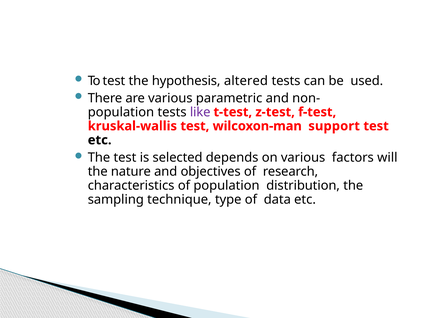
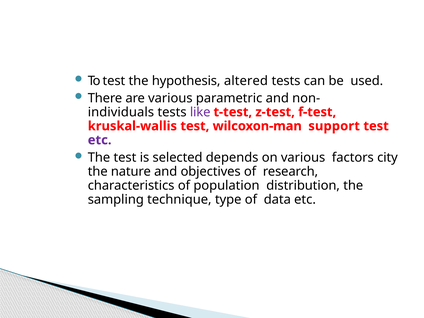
population at (121, 112): population -> individuals
etc at (100, 140) colour: black -> purple
will: will -> city
